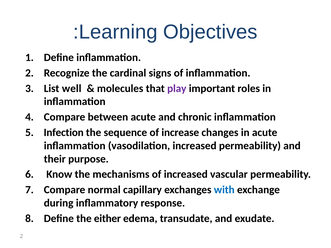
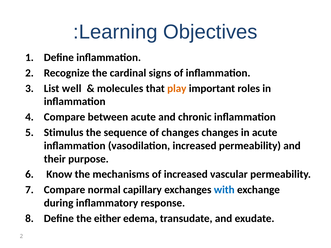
play colour: purple -> orange
Infection: Infection -> Stimulus
of increase: increase -> changes
